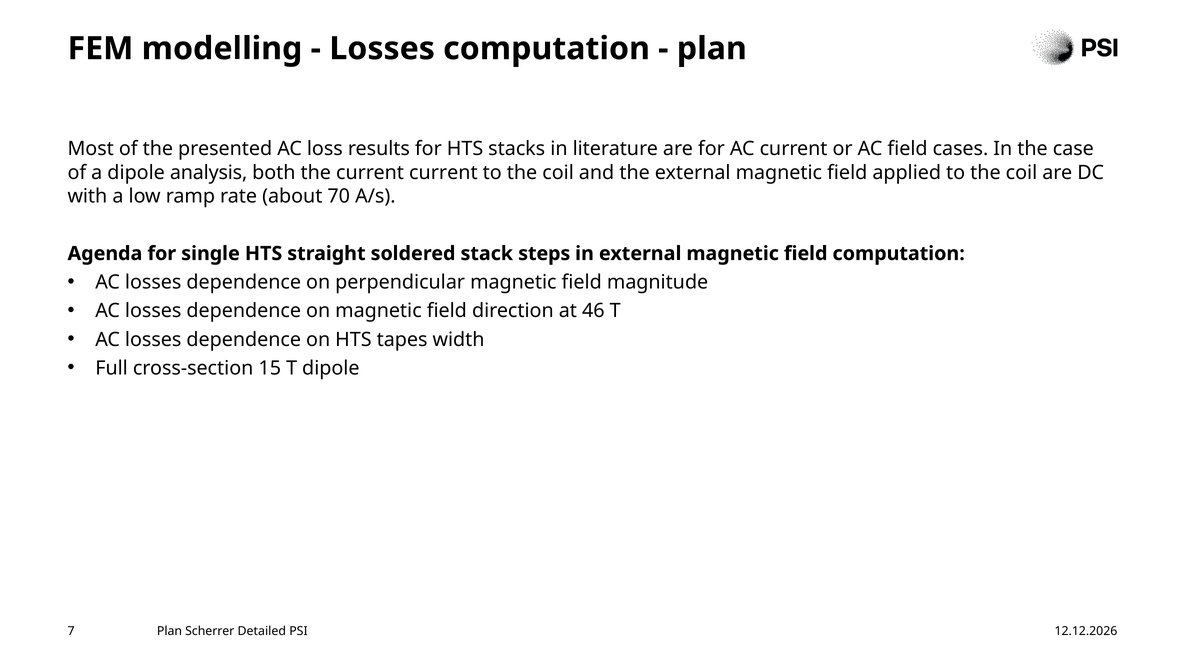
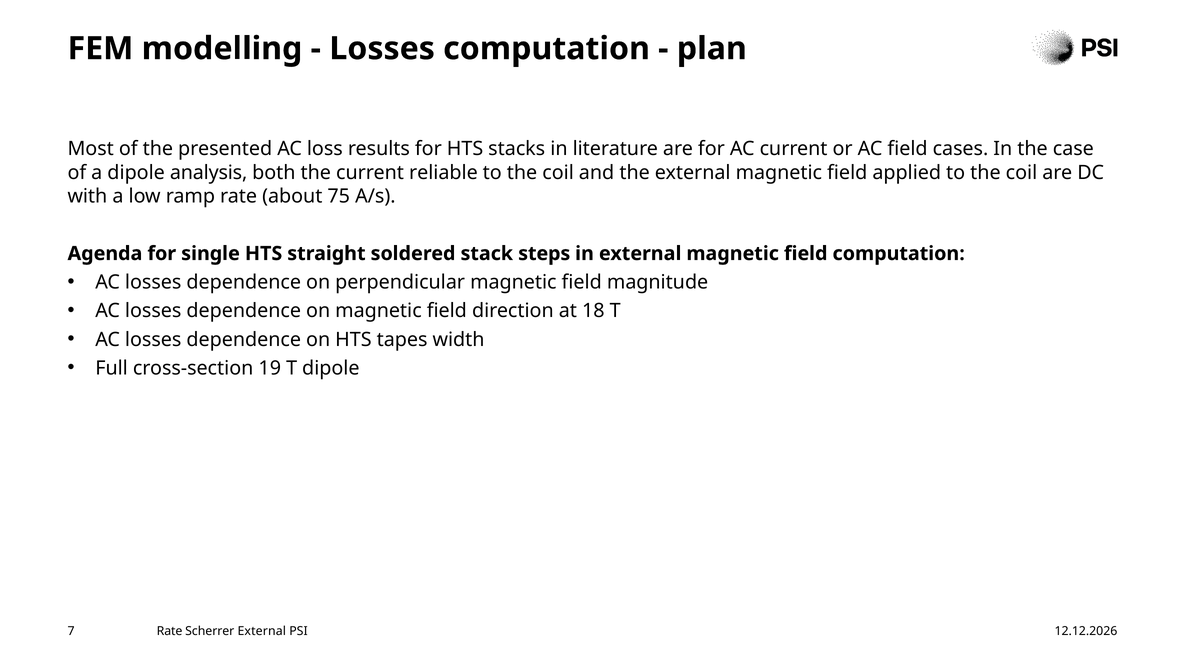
current current: current -> reliable
70: 70 -> 75
46: 46 -> 18
15: 15 -> 19
Plan at (170, 631): Plan -> Rate
Scherrer Detailed: Detailed -> External
